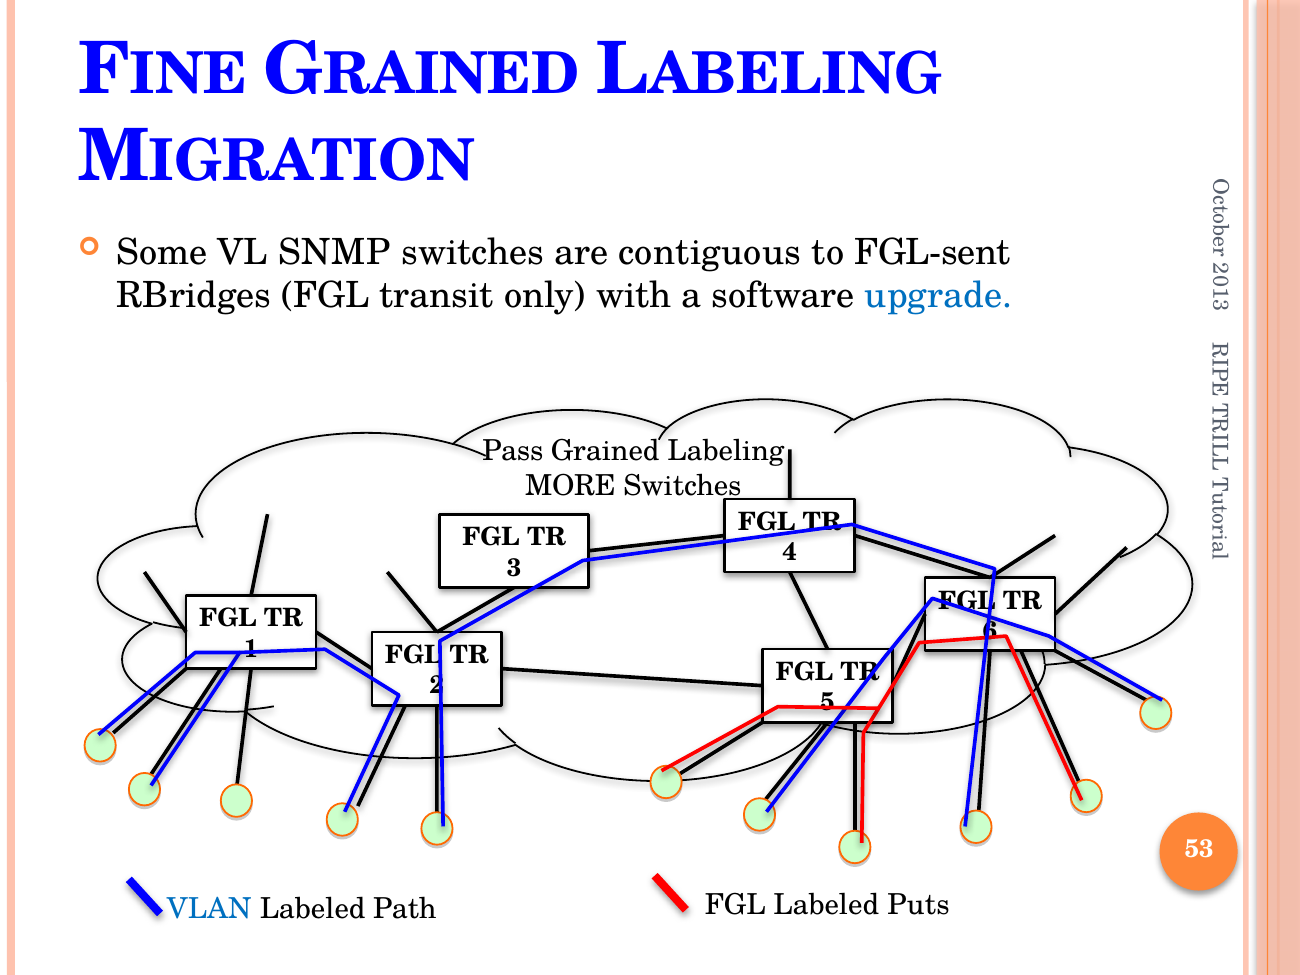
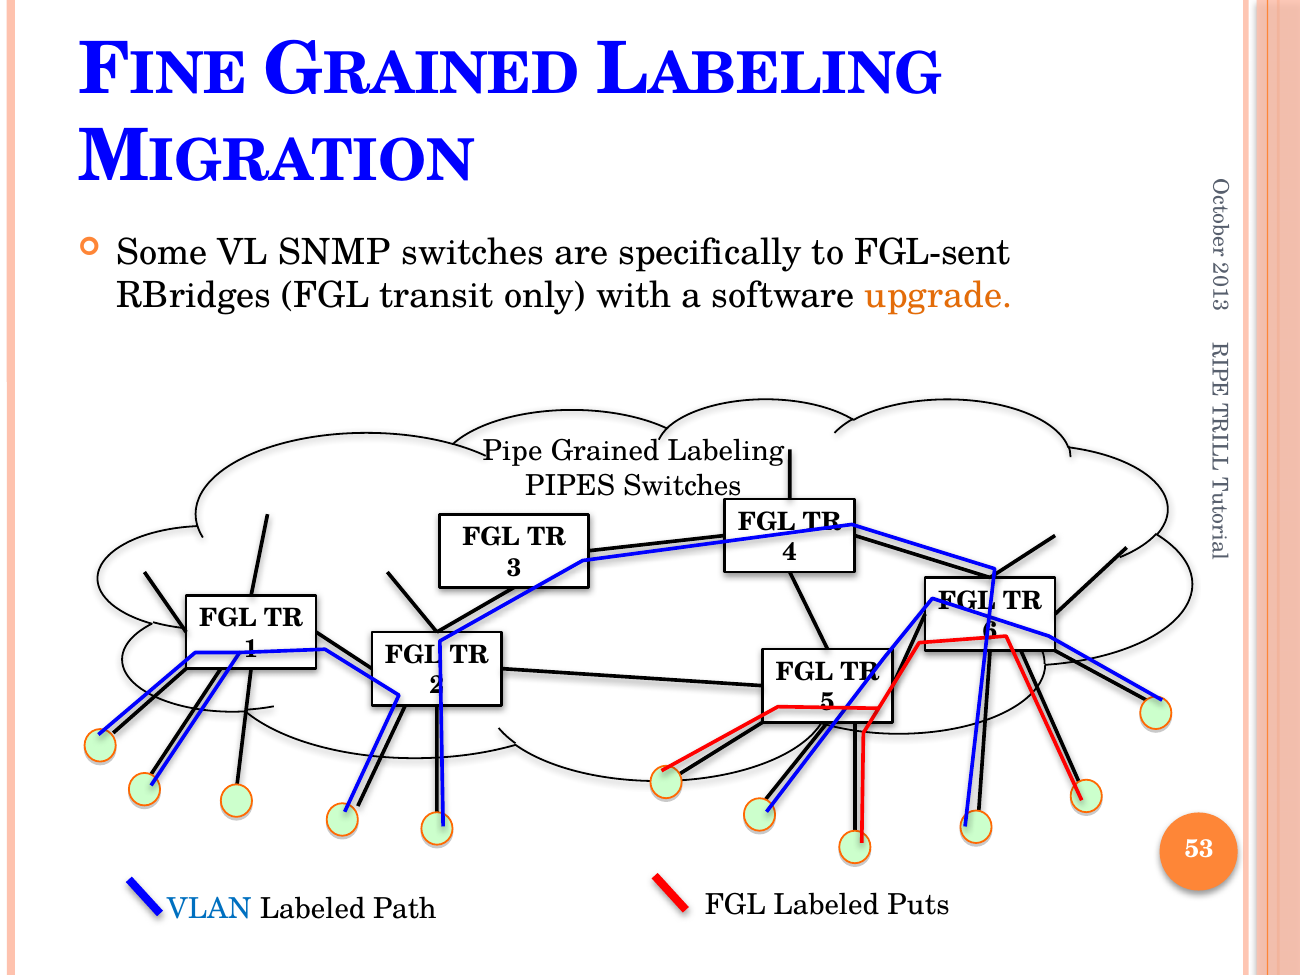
contiguous: contiguous -> specifically
upgrade colour: blue -> orange
Pass: Pass -> Pipe
MORE: MORE -> PIPES
